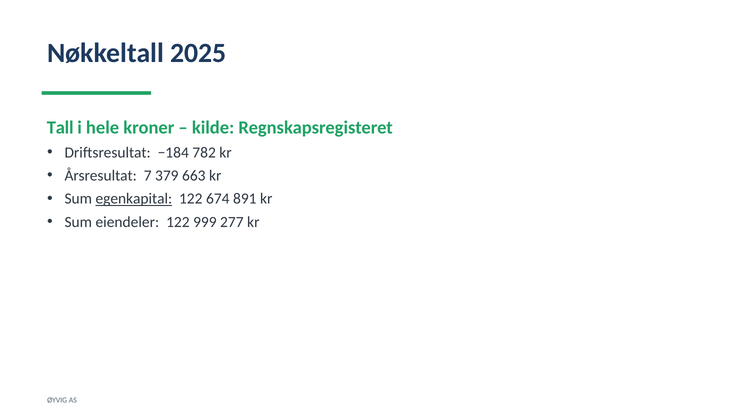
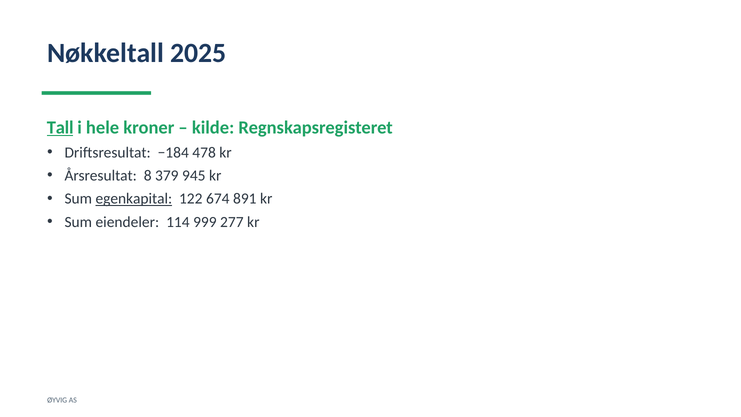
Tall underline: none -> present
782: 782 -> 478
7: 7 -> 8
663: 663 -> 945
eiendeler 122: 122 -> 114
